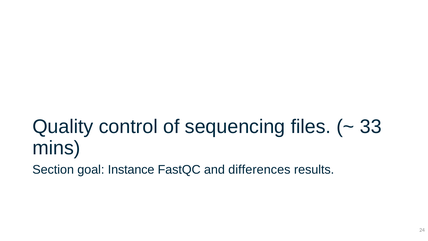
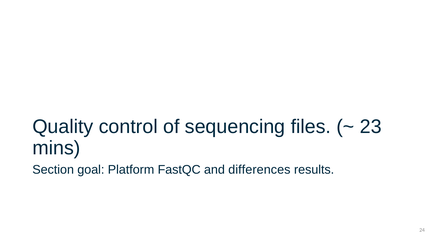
33: 33 -> 23
Instance: Instance -> Platform
